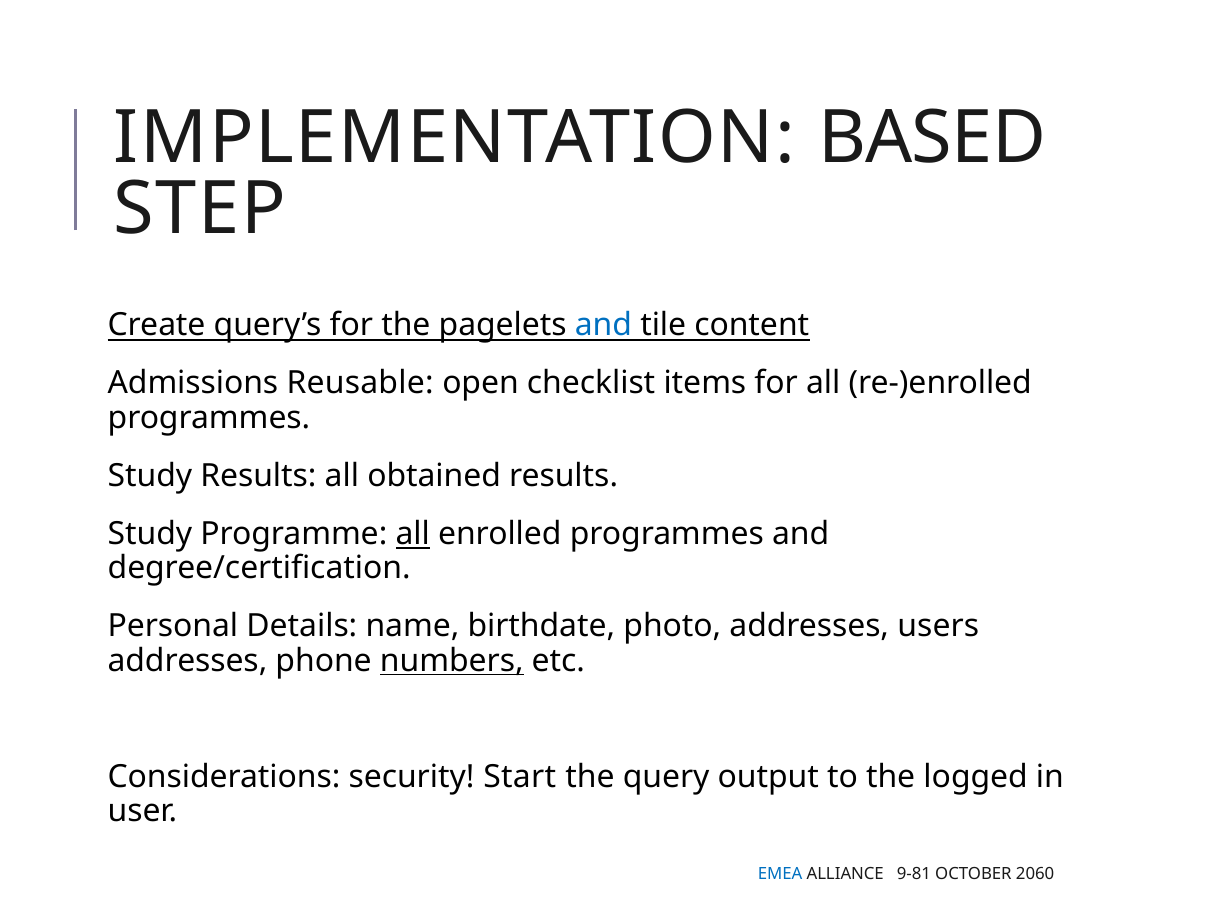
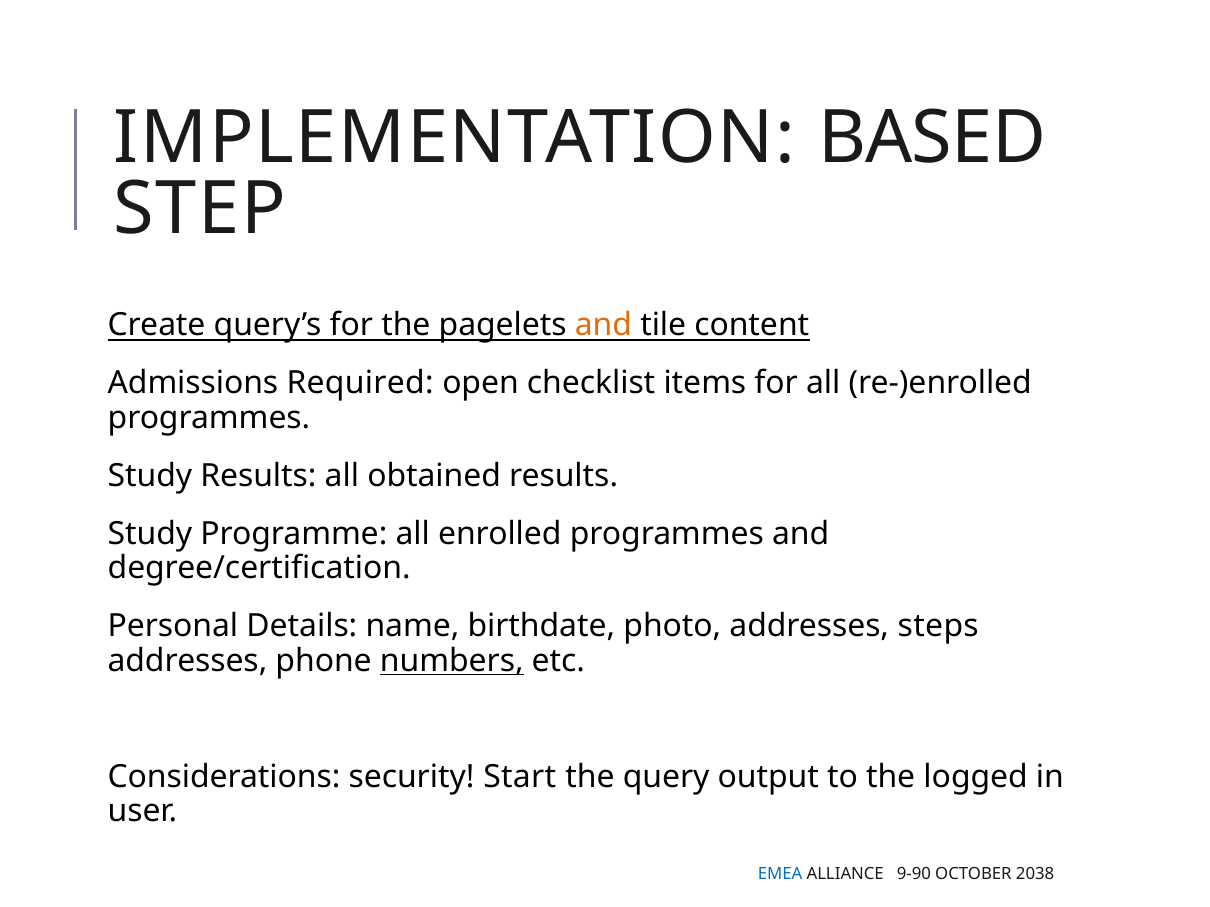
and at (603, 326) colour: blue -> orange
Reusable: Reusable -> Required
all at (413, 534) underline: present -> none
users: users -> steps
9-81: 9-81 -> 9-90
2060: 2060 -> 2038
